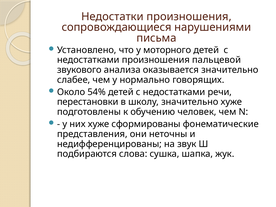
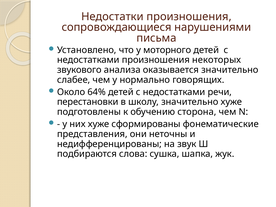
пальцевой: пальцевой -> некоторых
54%: 54% -> 64%
человек: человек -> сторона
